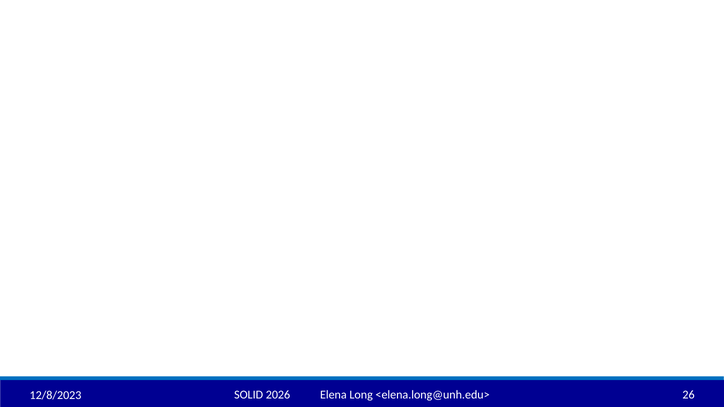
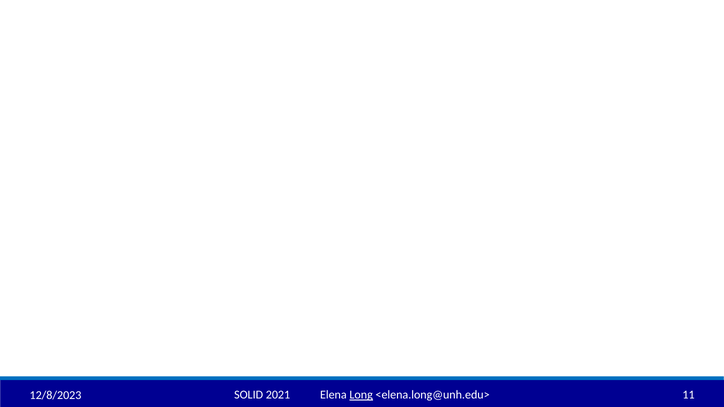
2026: 2026 -> 2021
Long underline: none -> present
26: 26 -> 11
